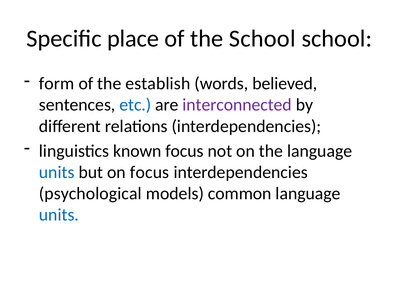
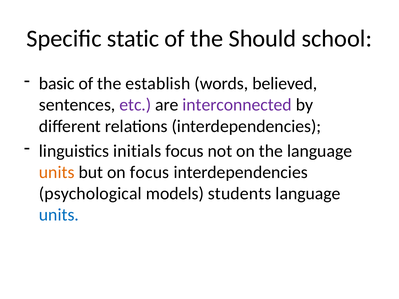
place: place -> static
the School: School -> Should
form: form -> basic
etc colour: blue -> purple
known: known -> initials
units at (57, 172) colour: blue -> orange
common: common -> students
